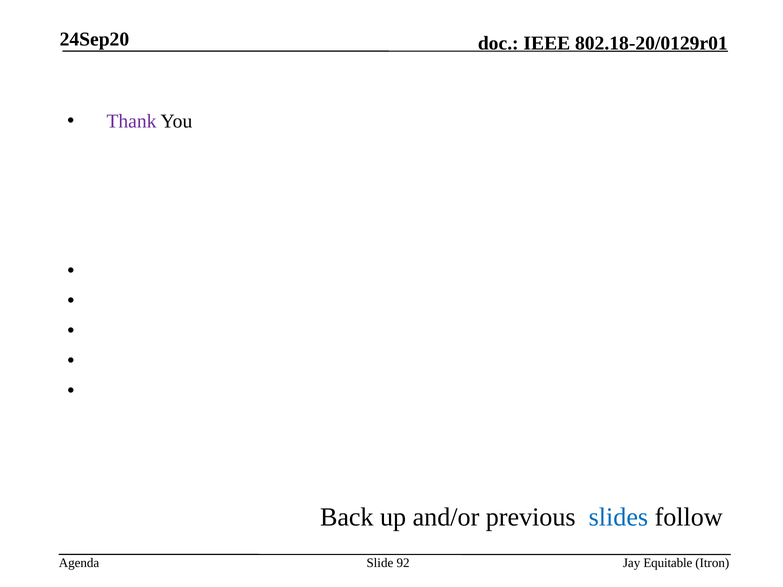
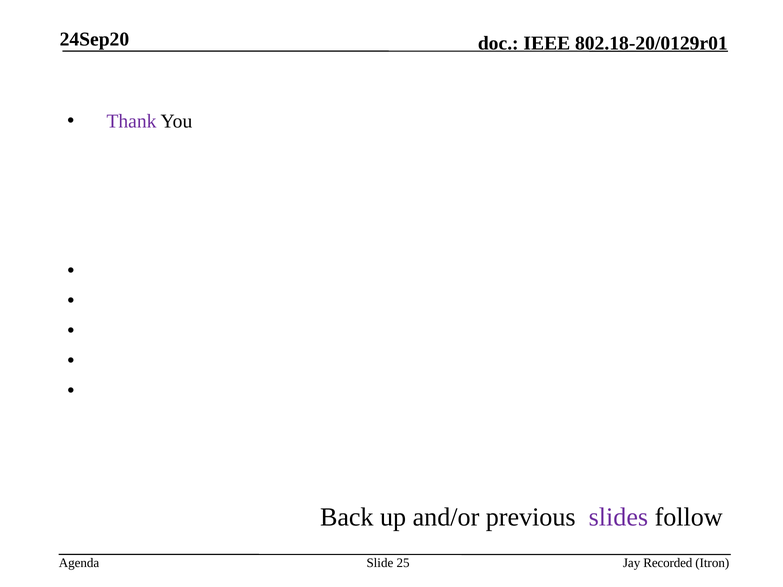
slides colour: blue -> purple
92: 92 -> 25
Equitable: Equitable -> Recorded
